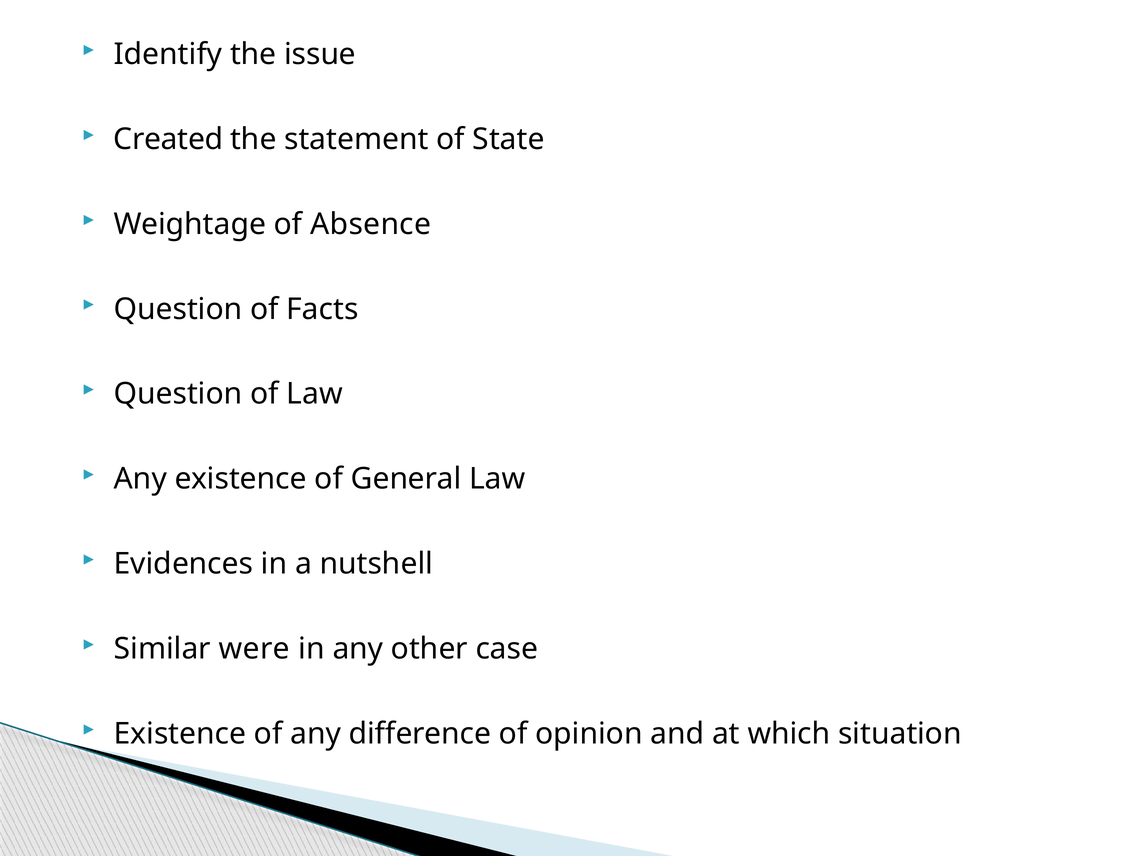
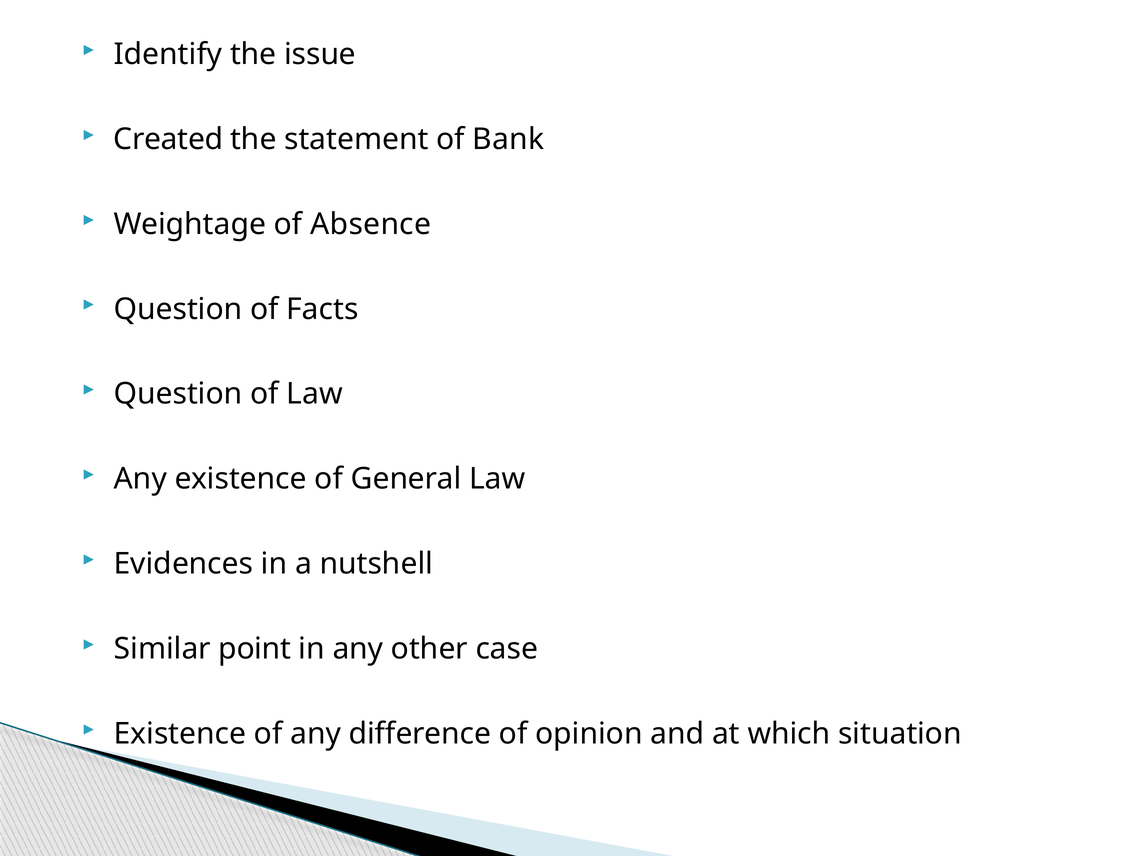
State: State -> Bank
were: were -> point
